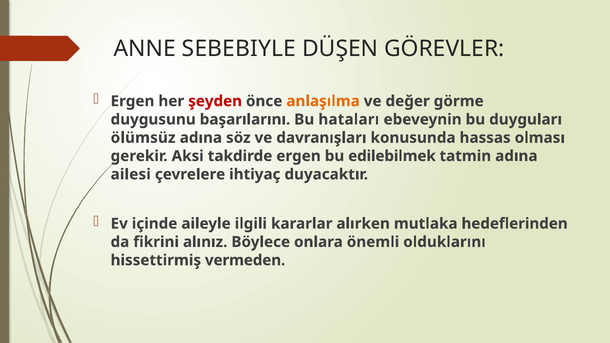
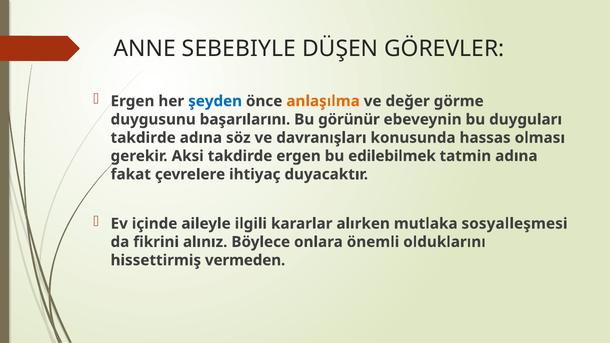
şeyden colour: red -> blue
hataları: hataları -> görünür
ölümsüz at (143, 138): ölümsüz -> takdirde
ailesi: ailesi -> fakat
hedeflerinden: hedeflerinden -> sosyalleşmesi
